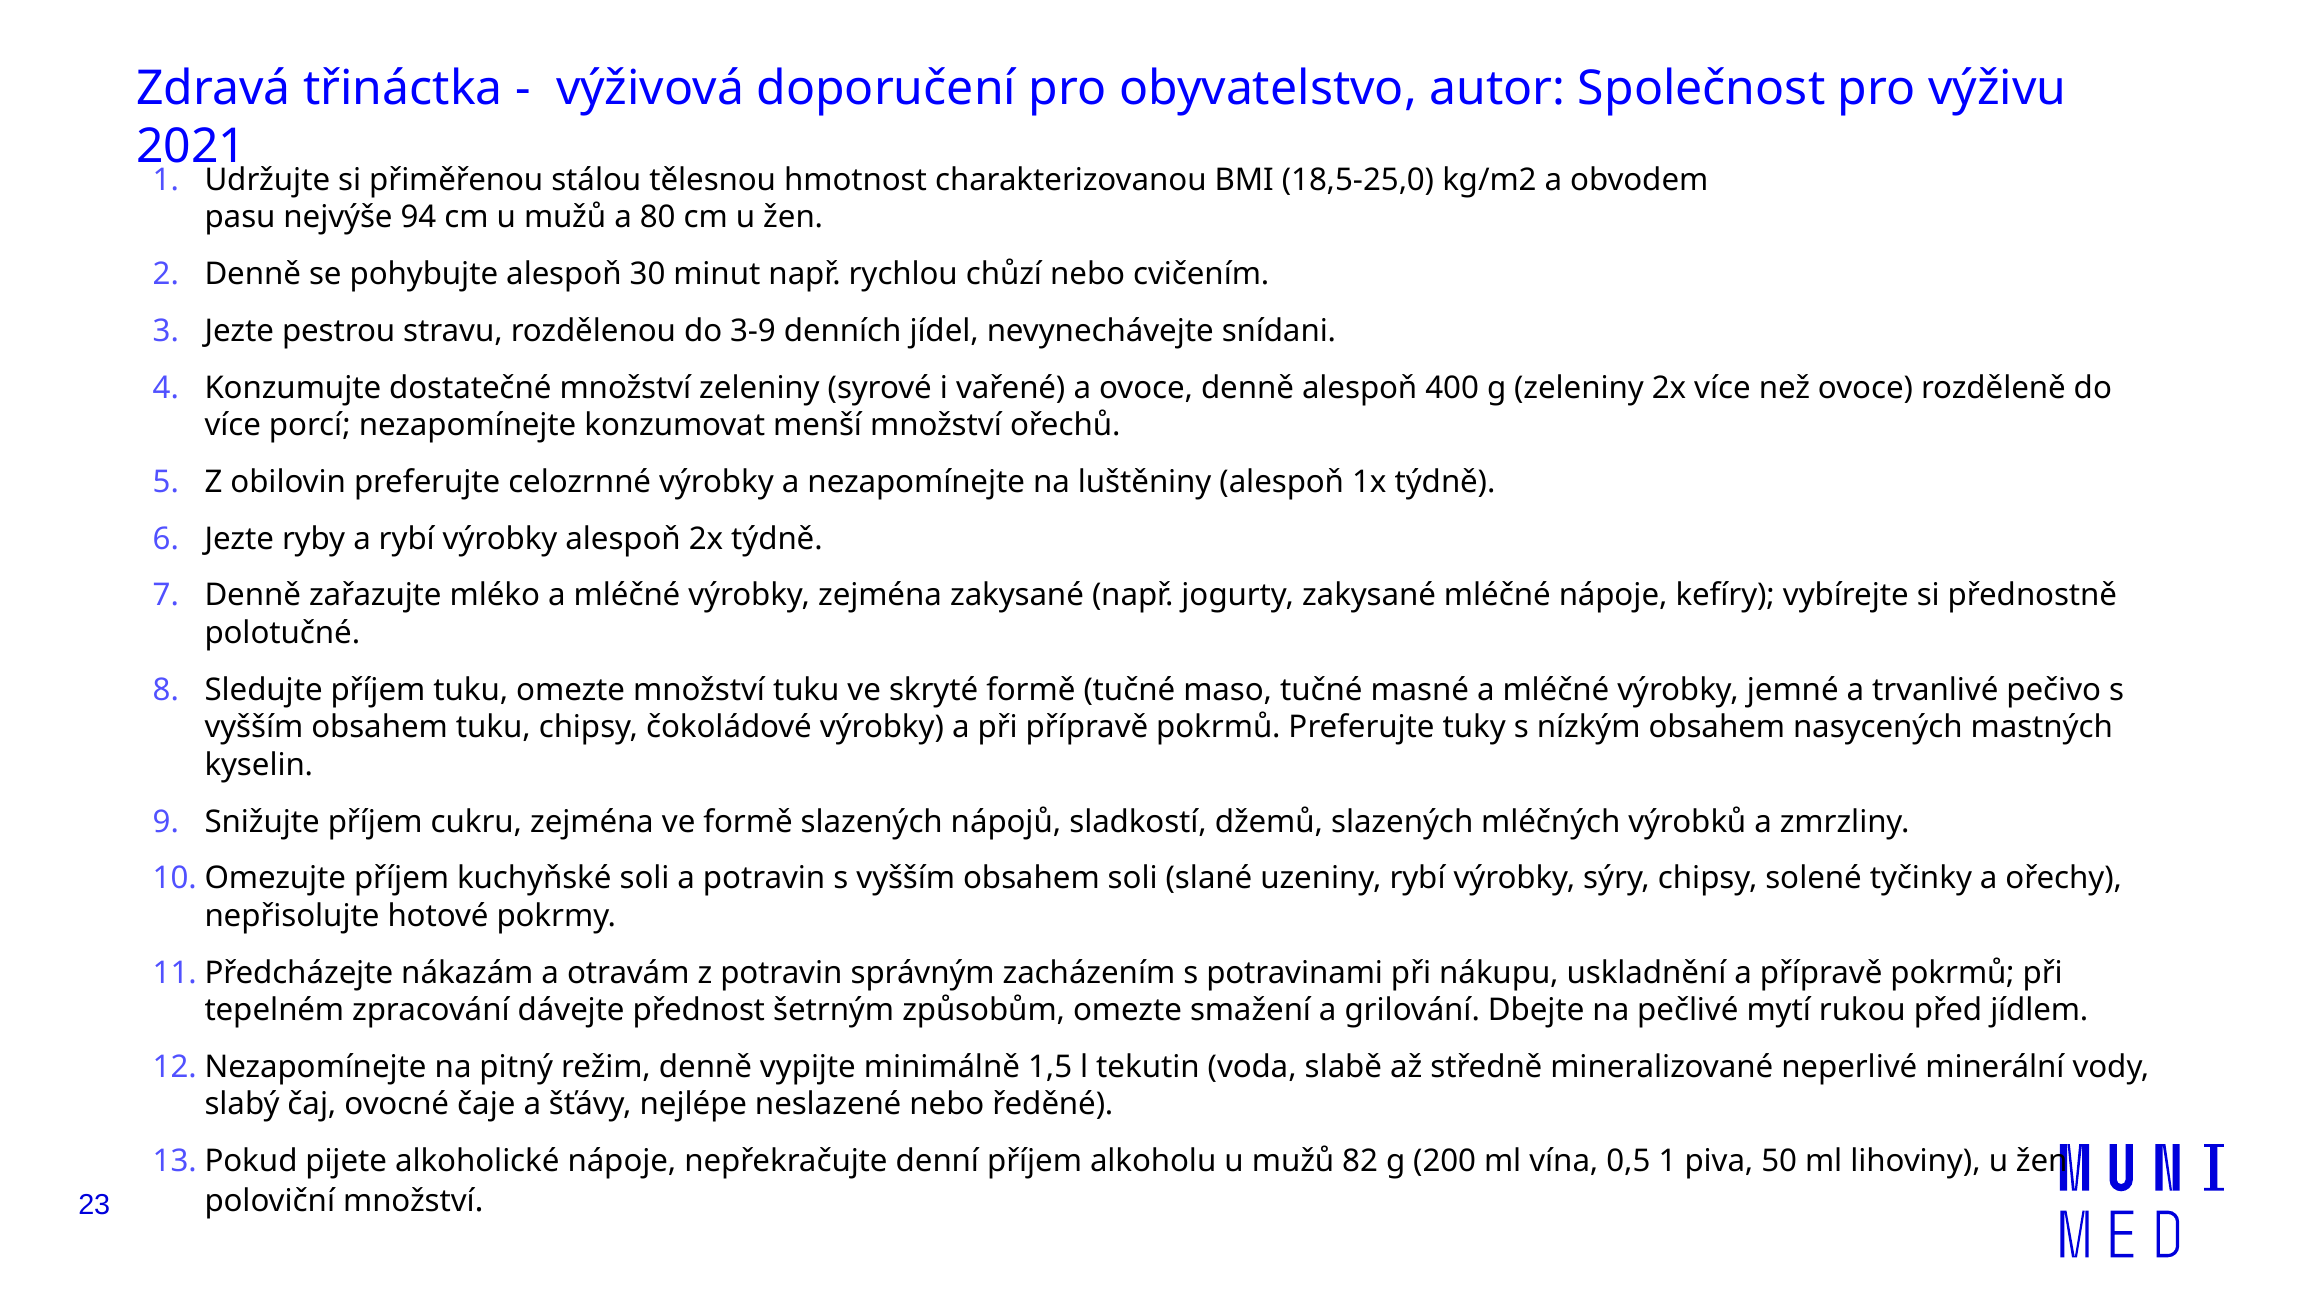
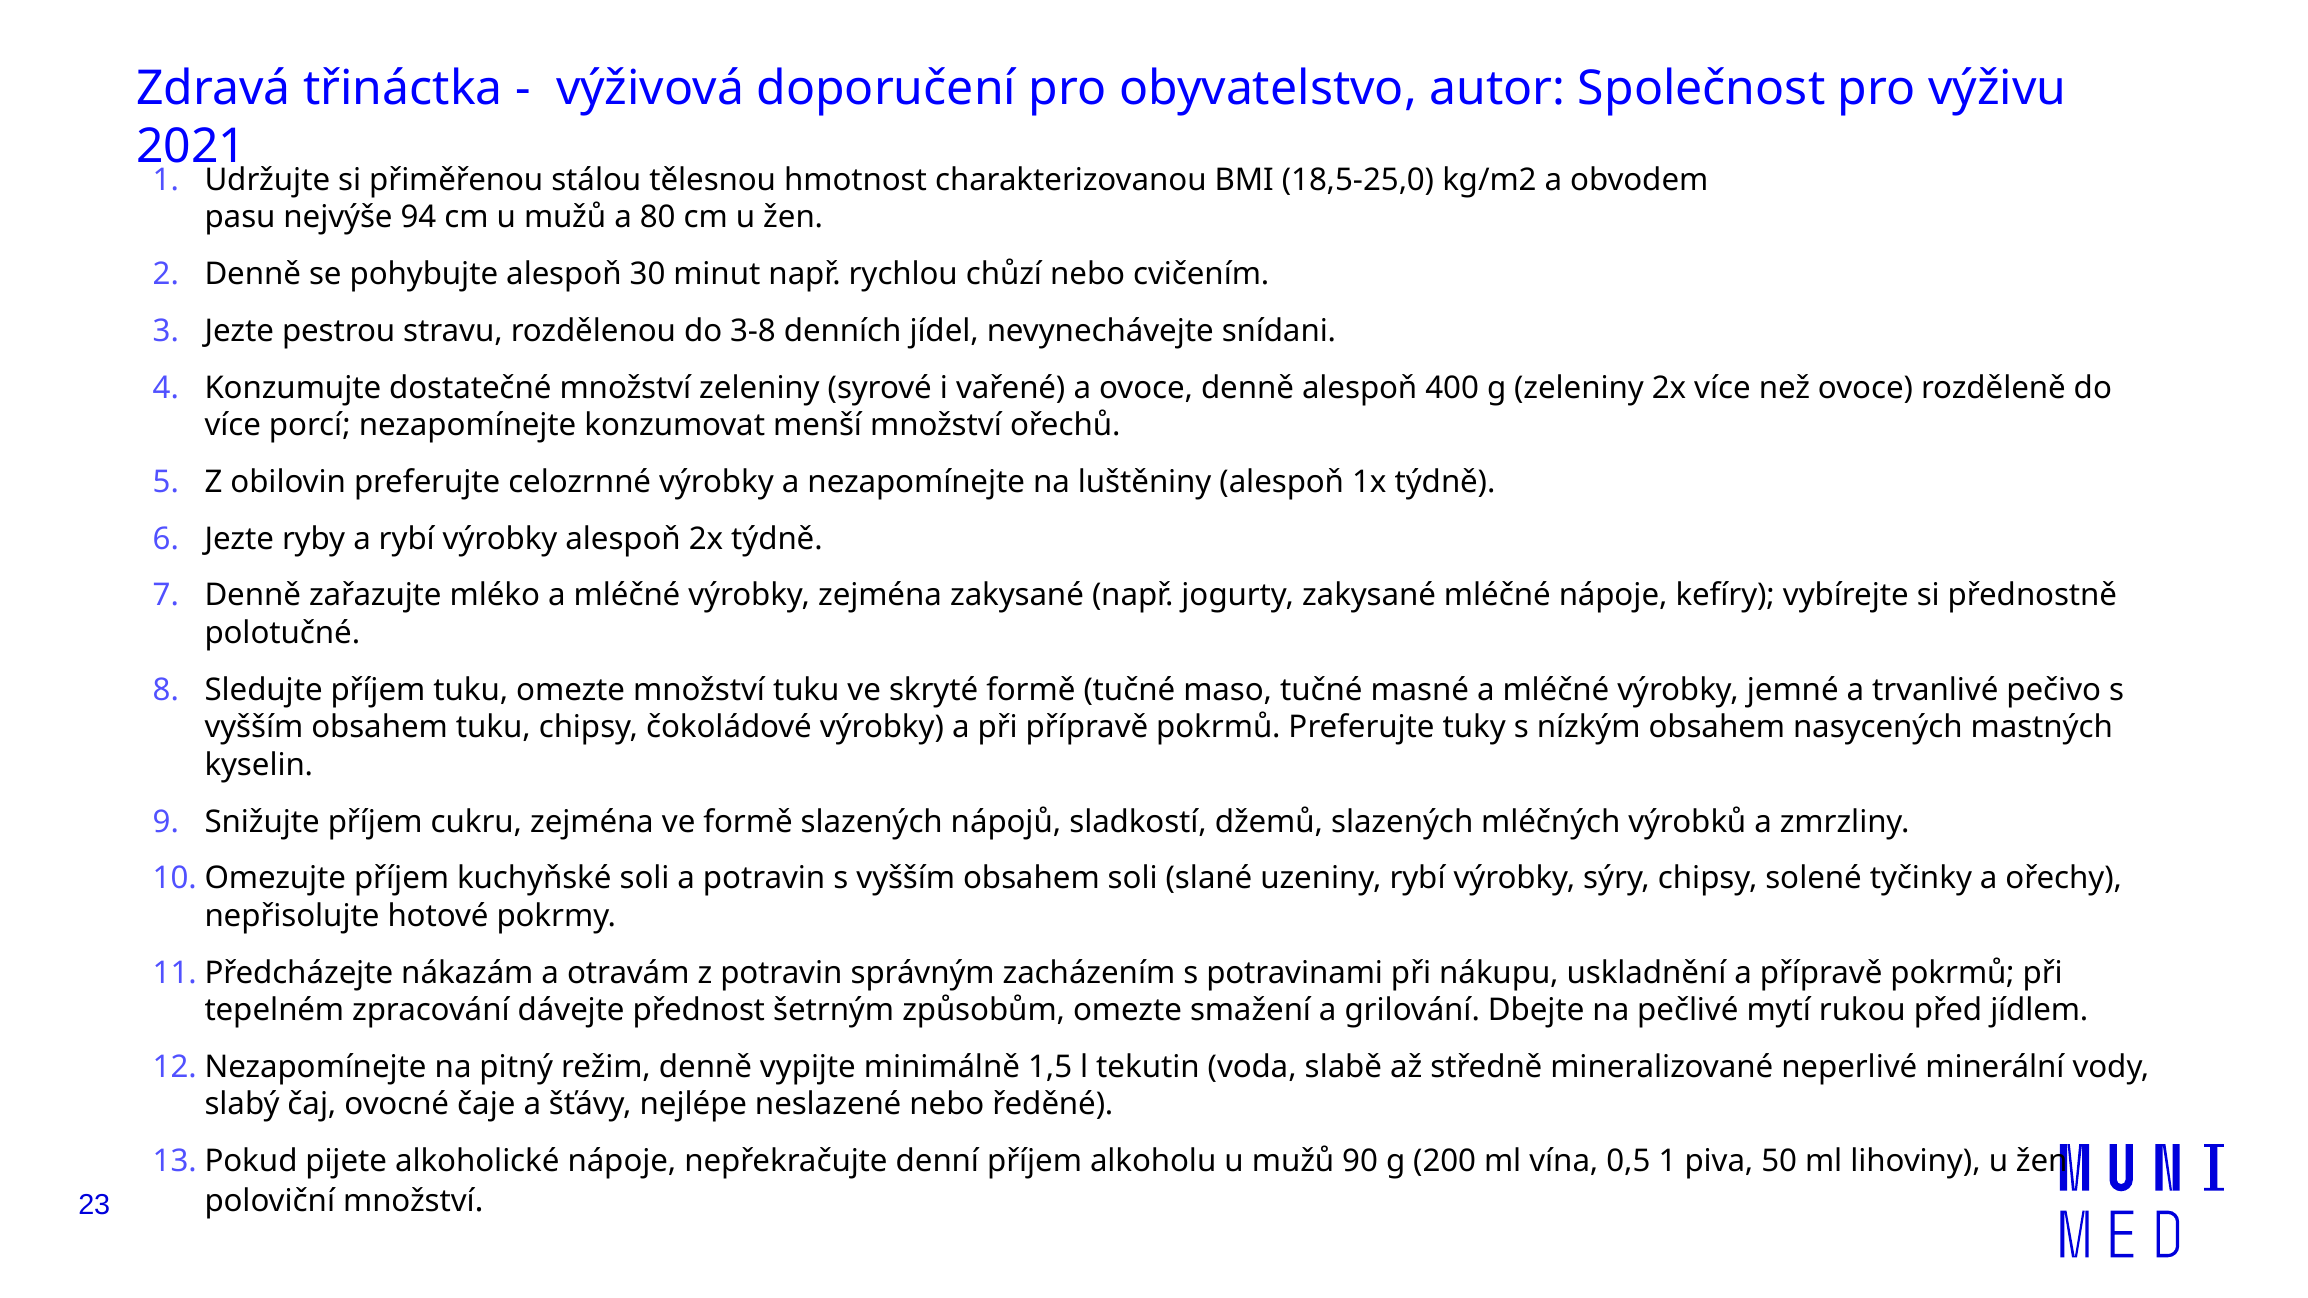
3-9: 3-9 -> 3-8
82: 82 -> 90
